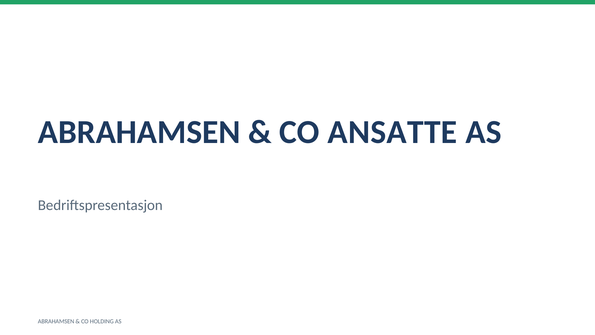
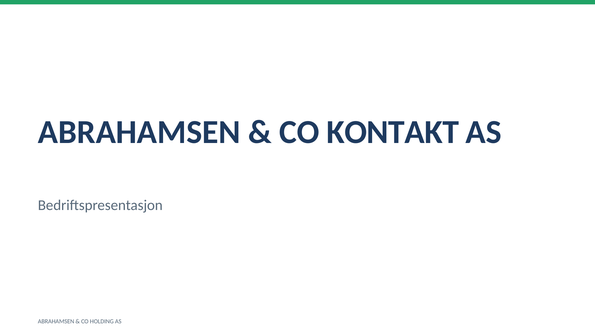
ANSATTE: ANSATTE -> KONTAKT
